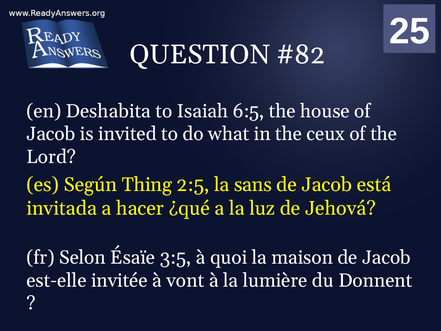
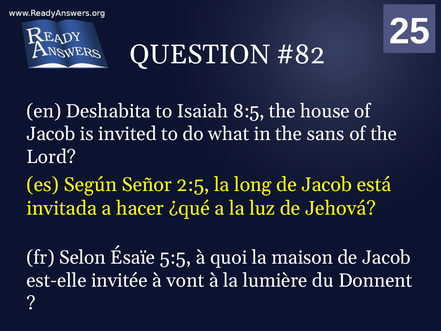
6:5: 6:5 -> 8:5
ceux: ceux -> sans
Thing: Thing -> Señor
sans: sans -> long
3:5: 3:5 -> 5:5
